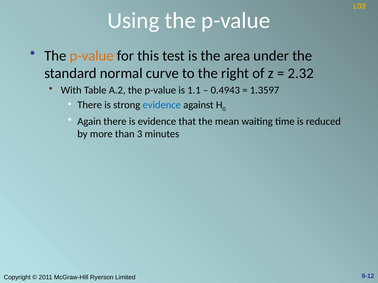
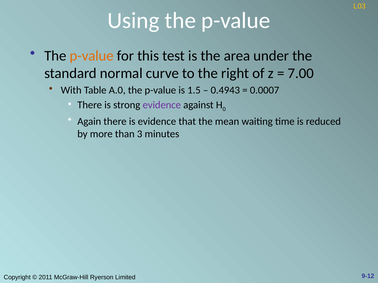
2.32: 2.32 -> 7.00
A.2: A.2 -> A.0
1.1: 1.1 -> 1.5
1.3597: 1.3597 -> 0.0007
evidence at (162, 105) colour: blue -> purple
